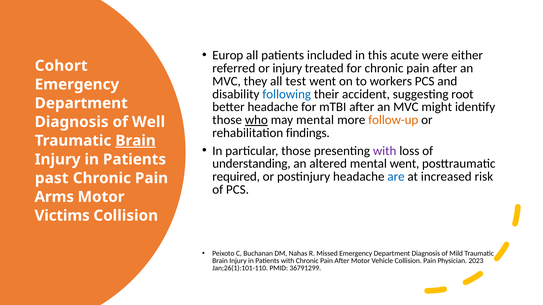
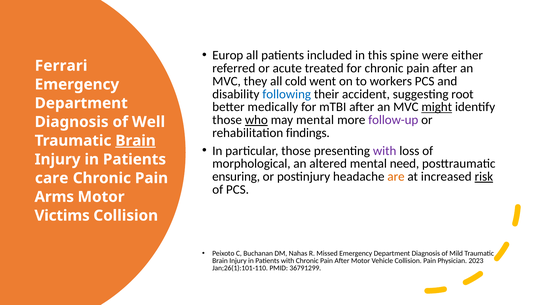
acute: acute -> spine
or injury: injury -> acute
Cohort: Cohort -> Ferrari
test: test -> cold
better headache: headache -> medically
might underline: none -> present
follow-up colour: orange -> purple
understanding: understanding -> morphological
mental went: went -> need
required: required -> ensuring
are colour: blue -> orange
risk underline: none -> present
past: past -> care
